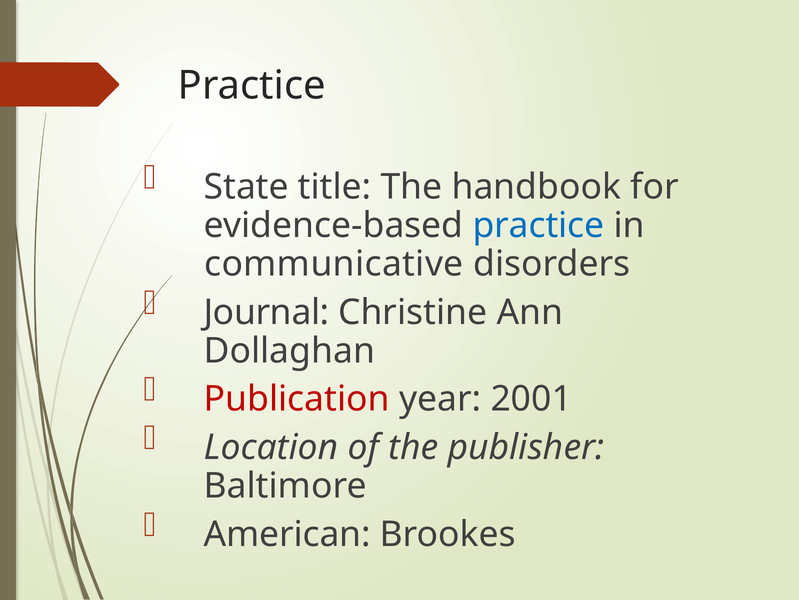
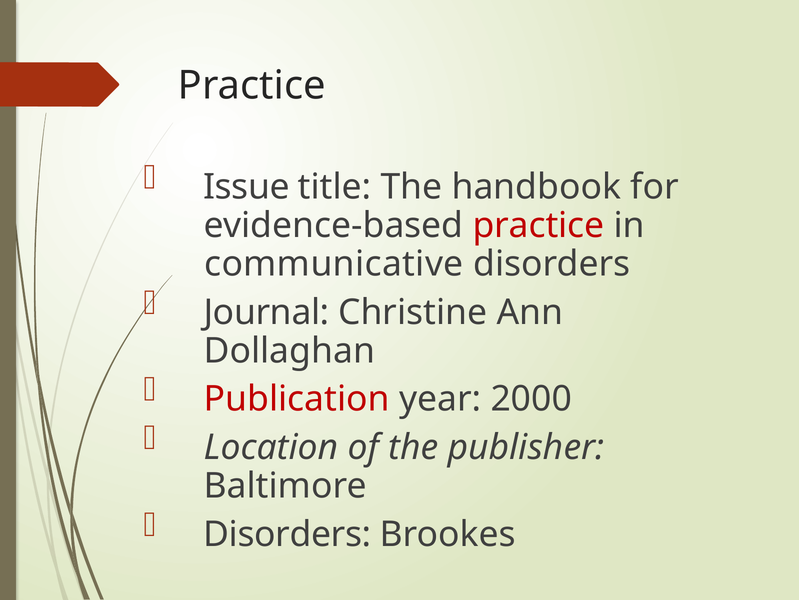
State: State -> Issue
practice at (539, 225) colour: blue -> red
2001: 2001 -> 2000
American at (287, 534): American -> Disorders
